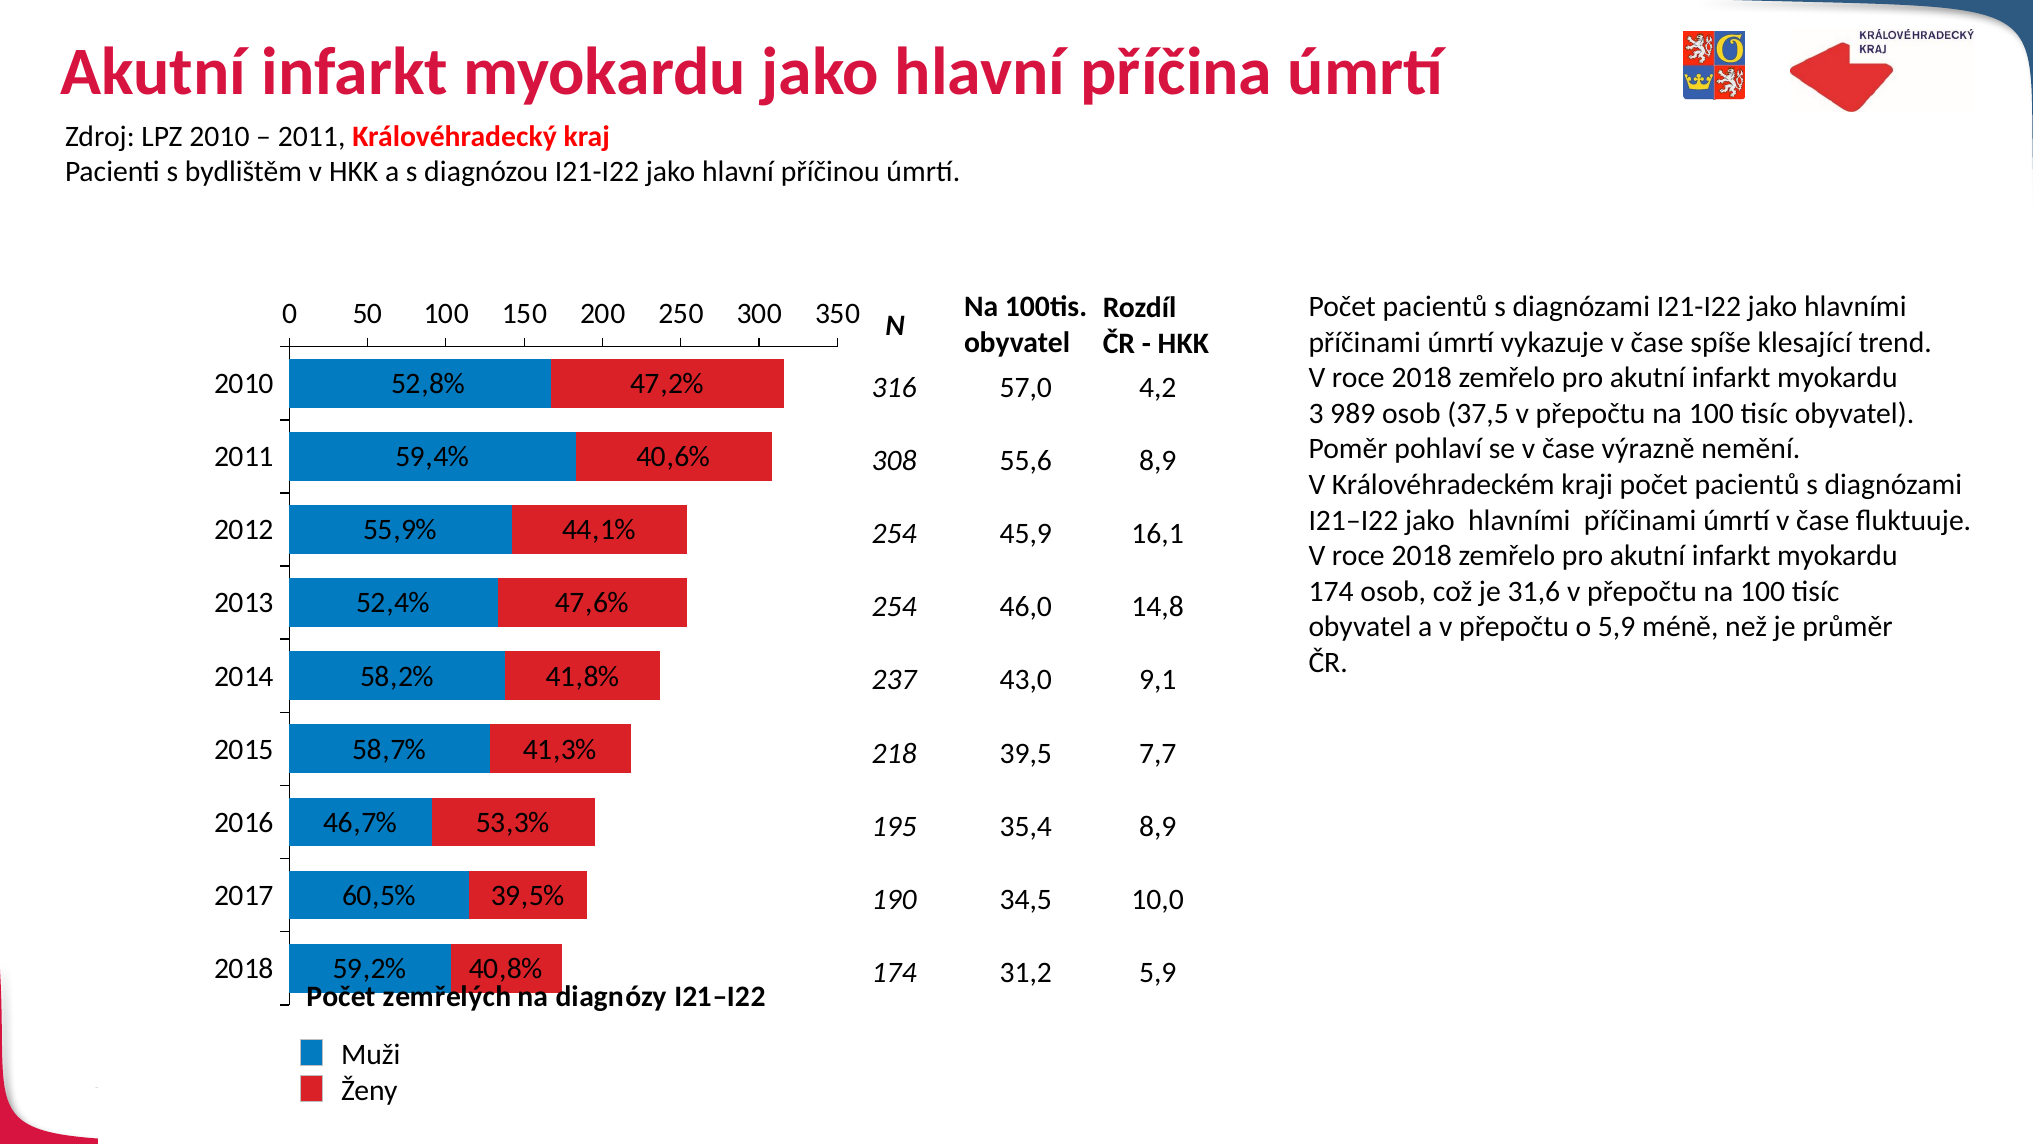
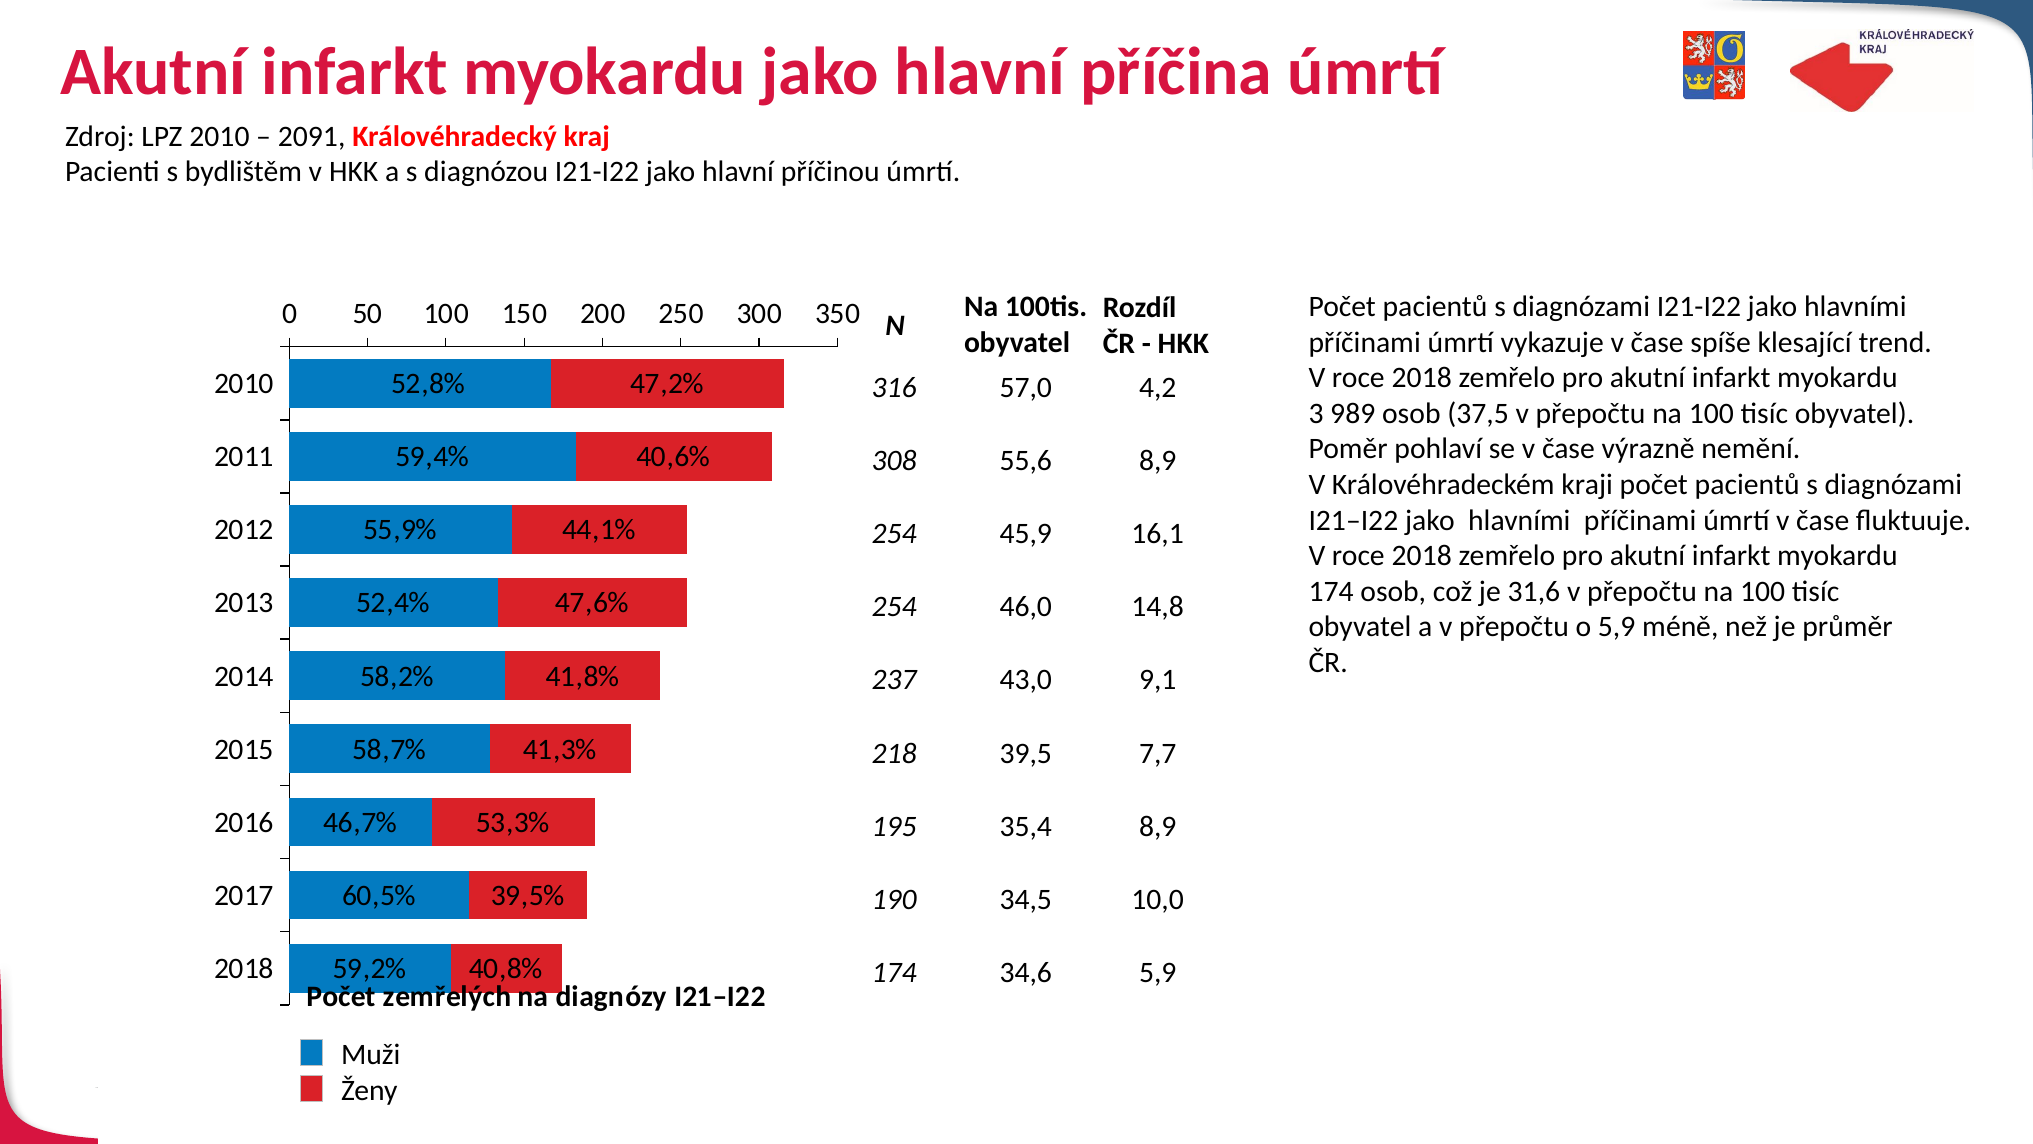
2011 at (312, 136): 2011 -> 2091
31,2: 31,2 -> 34,6
